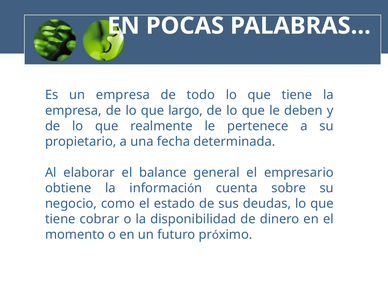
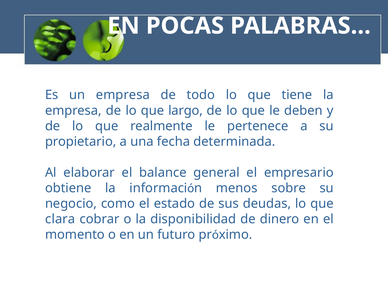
cuenta: cuenta -> menos
tiene at (60, 219): tiene -> clara
